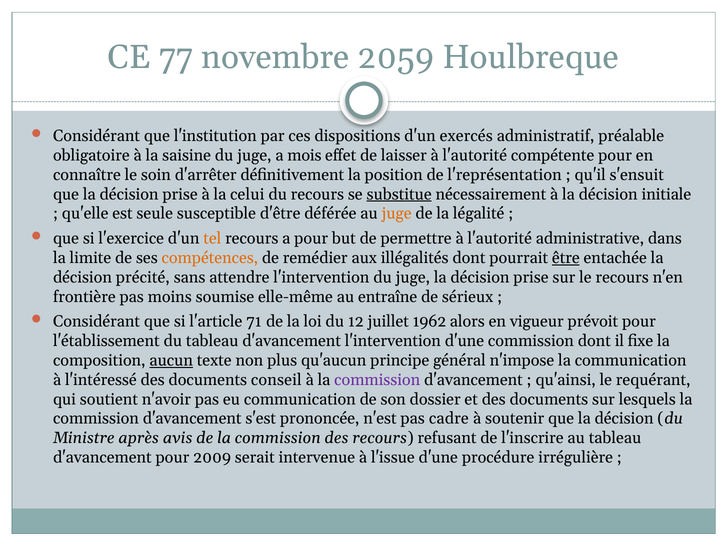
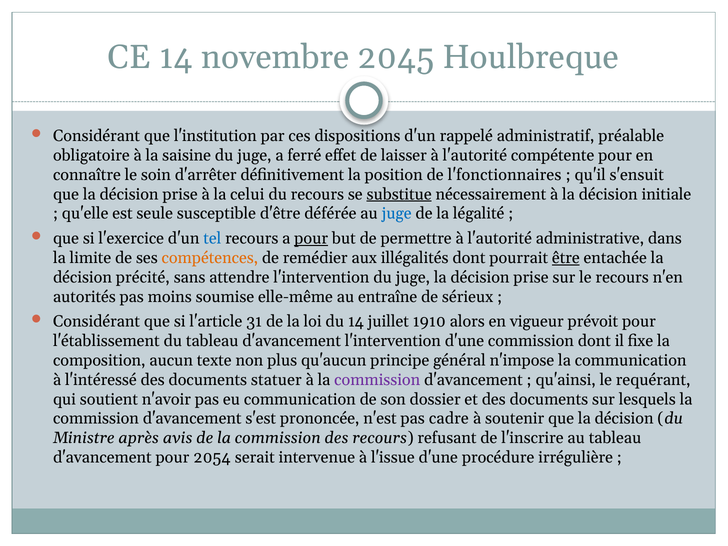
CE 77: 77 -> 14
2059: 2059 -> 2045
exercés: exercés -> rappelé
mois: mois -> ferré
l'représentation: l'représentation -> l'fonctionnaires
juge at (397, 214) colour: orange -> blue
tel colour: orange -> blue
pour at (311, 238) underline: none -> present
frontière: frontière -> autorités
71: 71 -> 31
du 12: 12 -> 14
1962: 1962 -> 1910
aucun underline: present -> none
conseil: conseil -> statuer
2009: 2009 -> 2054
